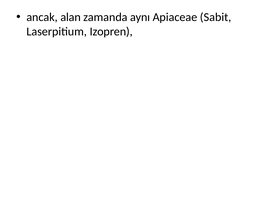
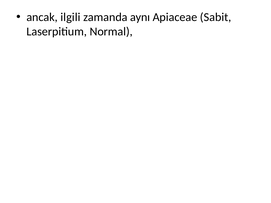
alan: alan -> ilgili
Izopren: Izopren -> Normal
